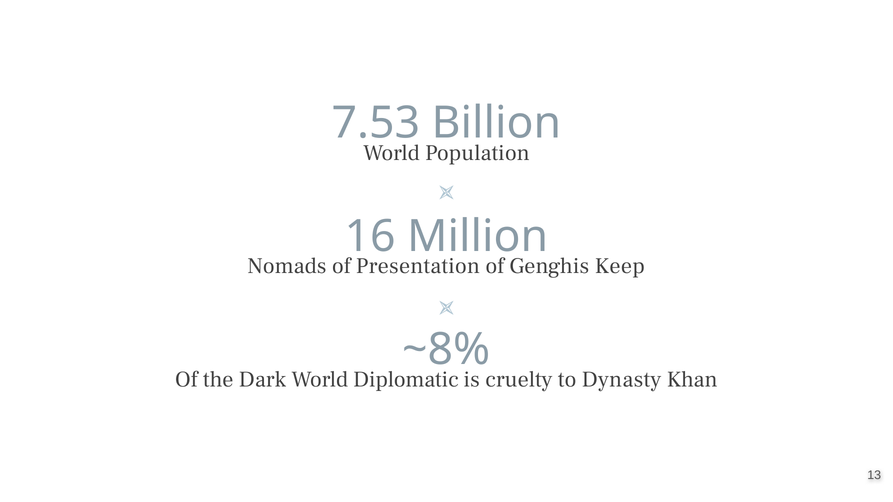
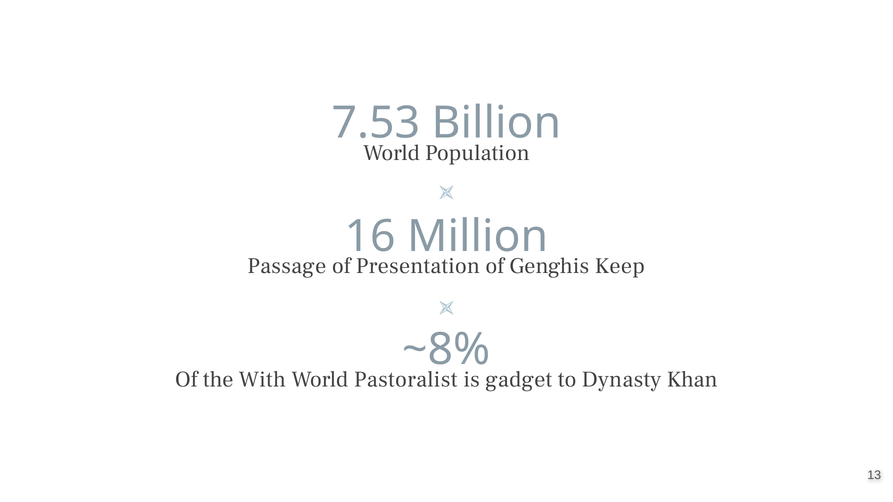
Nomads: Nomads -> Passage
Dark: Dark -> With
Diplomatic: Diplomatic -> Pastoralist
cruelty: cruelty -> gadget
